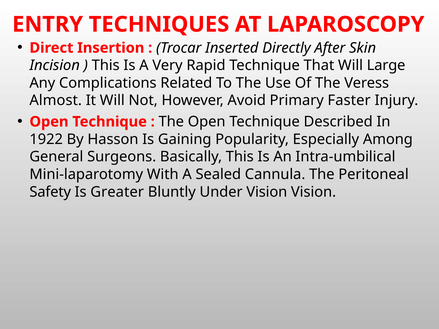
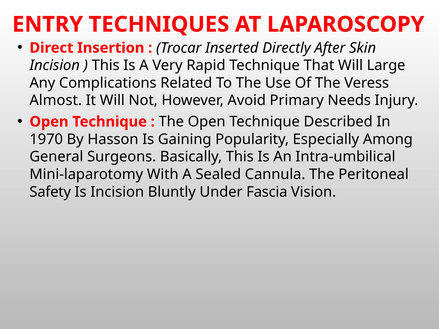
Faster: Faster -> Needs
1922: 1922 -> 1970
Is Greater: Greater -> Incision
Under Vision: Vision -> Fascia
